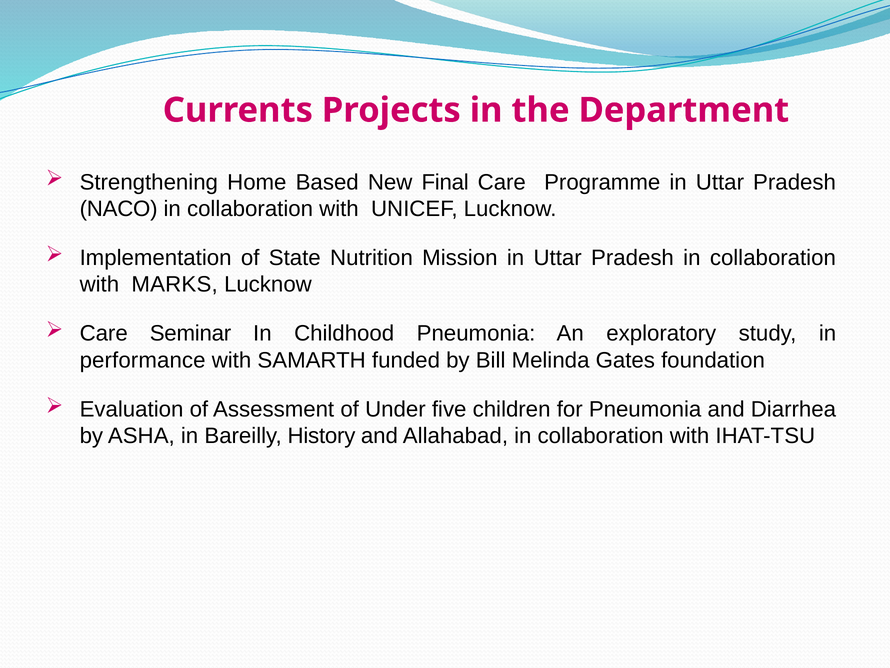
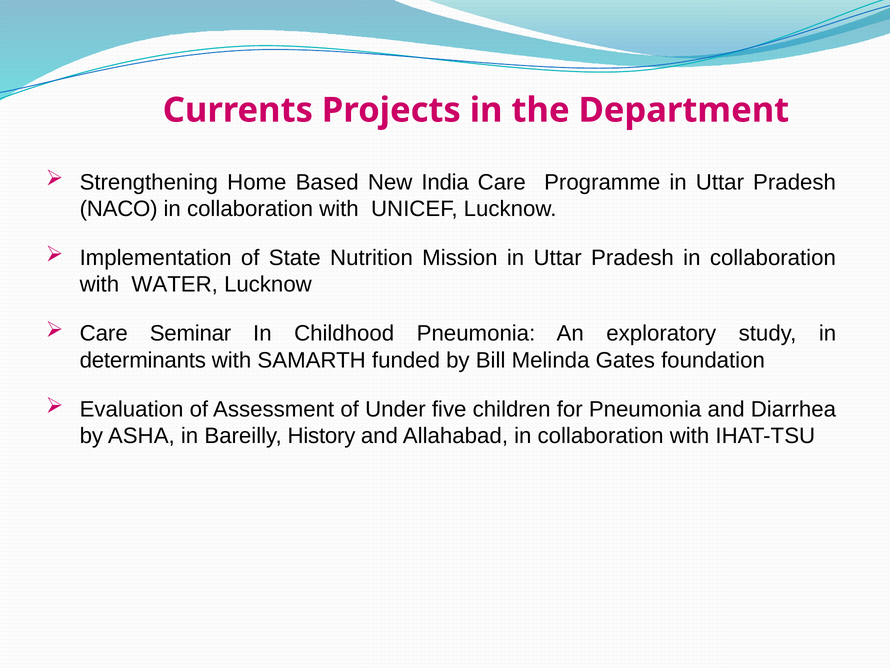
Final: Final -> India
MARKS: MARKS -> WATER
performance: performance -> determinants
